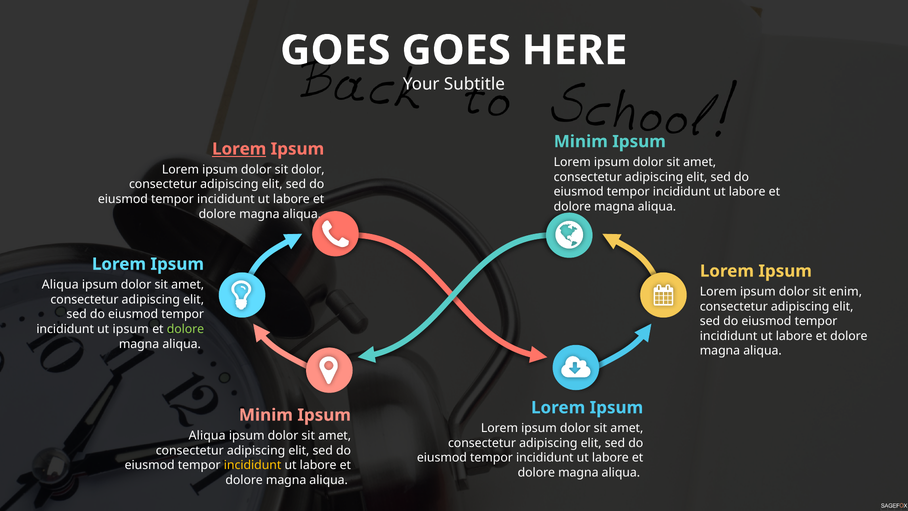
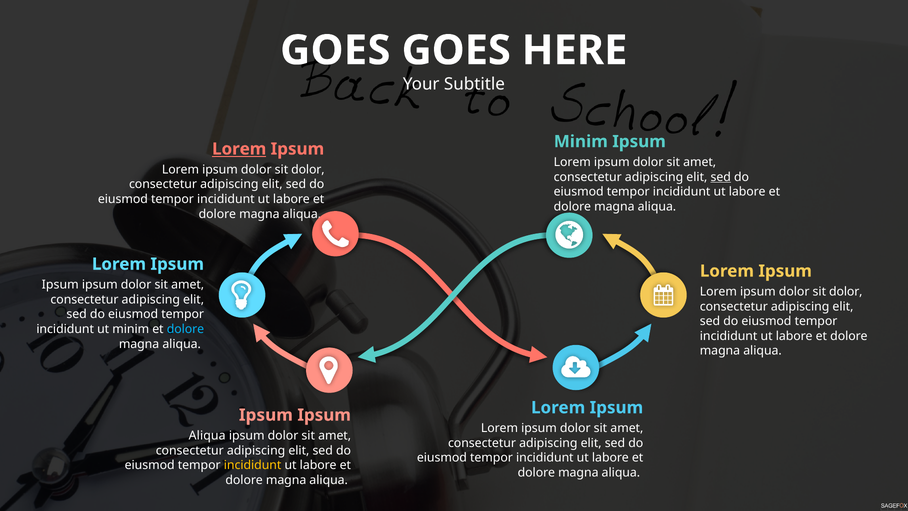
sed at (721, 177) underline: none -> present
Aliqua at (60, 285): Aliqua -> Ipsum
enim at (846, 292): enim -> dolor
ut ipsum: ipsum -> minim
dolore at (185, 329) colour: light green -> light blue
Minim at (266, 415): Minim -> Ipsum
